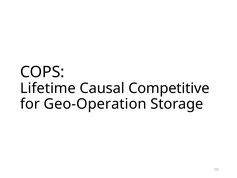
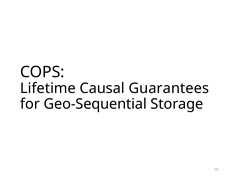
Competitive: Competitive -> Guarantees
Geo-Operation: Geo-Operation -> Geo-Sequential
